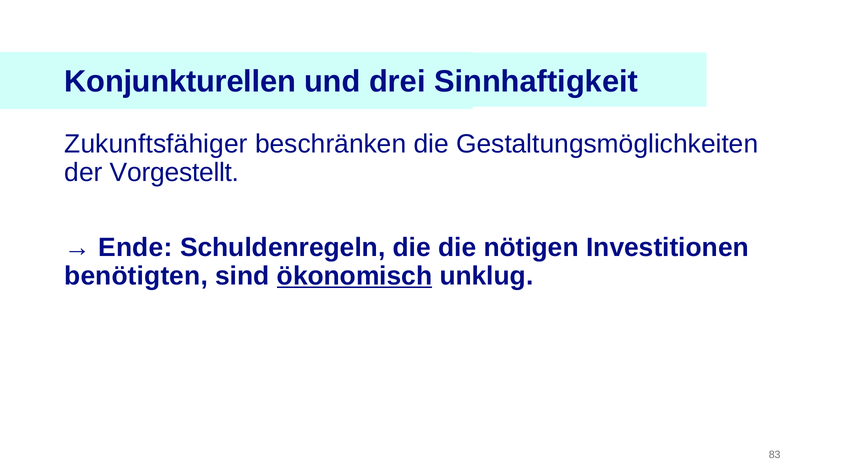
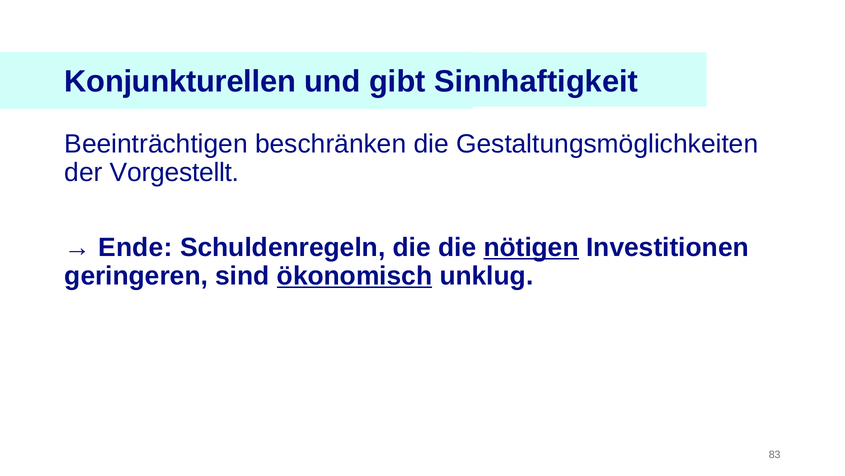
drei: drei -> gibt
Zukunftsfähiger: Zukunftsfähiger -> Beeinträchtigen
nötigen underline: none -> present
benötigten: benötigten -> geringeren
